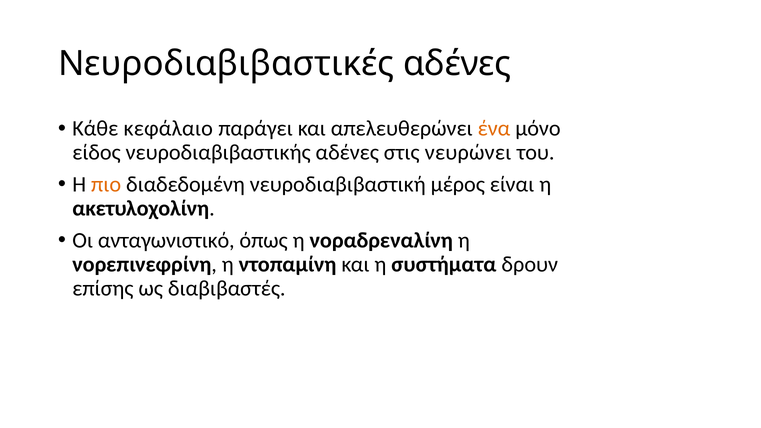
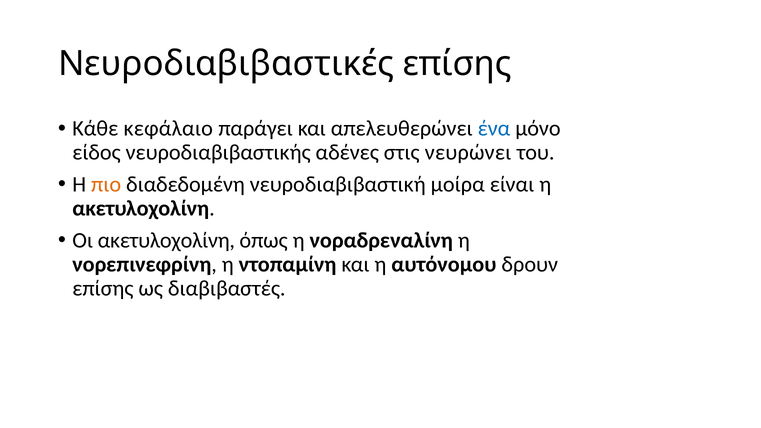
Νευροδιαβιβαστικές αδένες: αδένες -> επίσης
ένα colour: orange -> blue
μέρος: μέρος -> μοίρα
Οι ανταγωνιστικό: ανταγωνιστικό -> ακετυλοχολίνη
συστήματα: συστήματα -> αυτόνομου
